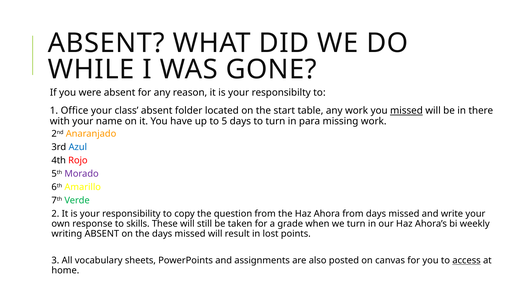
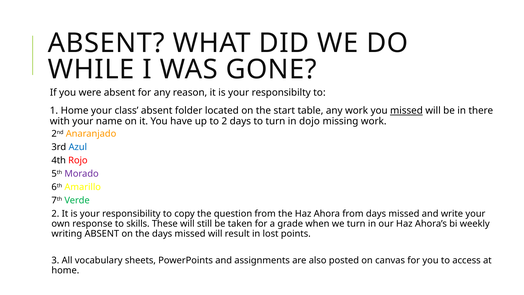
1 Office: Office -> Home
to 5: 5 -> 2
para: para -> dojo
access underline: present -> none
